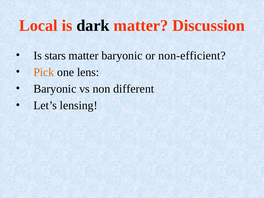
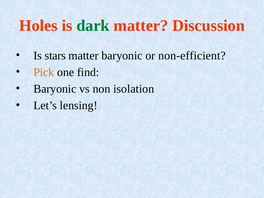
Local: Local -> Holes
dark colour: black -> green
lens: lens -> find
different: different -> isolation
